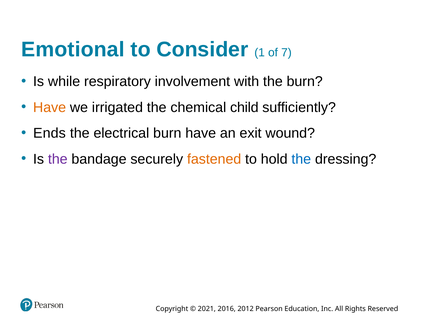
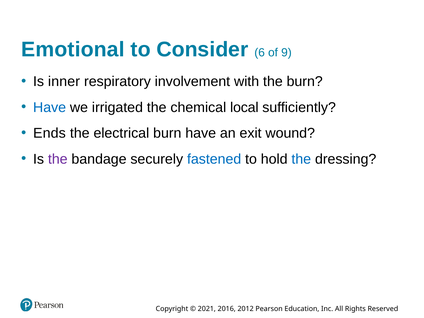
1: 1 -> 6
7: 7 -> 9
while: while -> inner
Have at (50, 107) colour: orange -> blue
child: child -> local
fastened colour: orange -> blue
